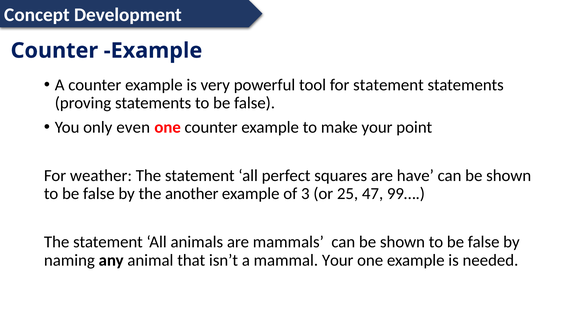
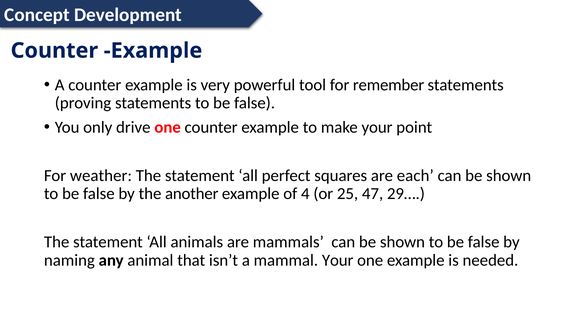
for statement: statement -> remember
even: even -> drive
have: have -> each
3: 3 -> 4
99…: 99… -> 29…
